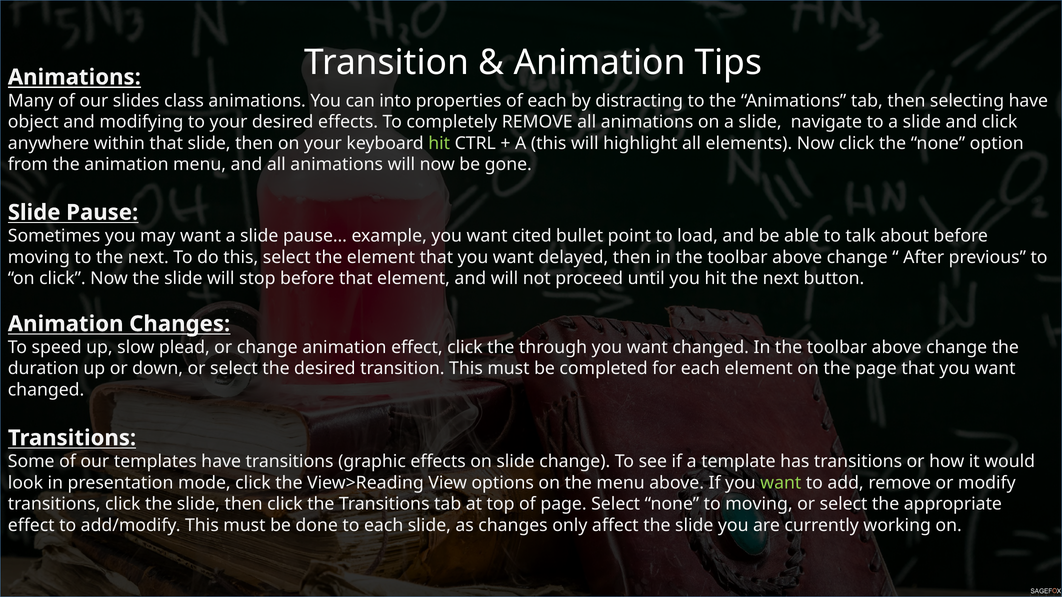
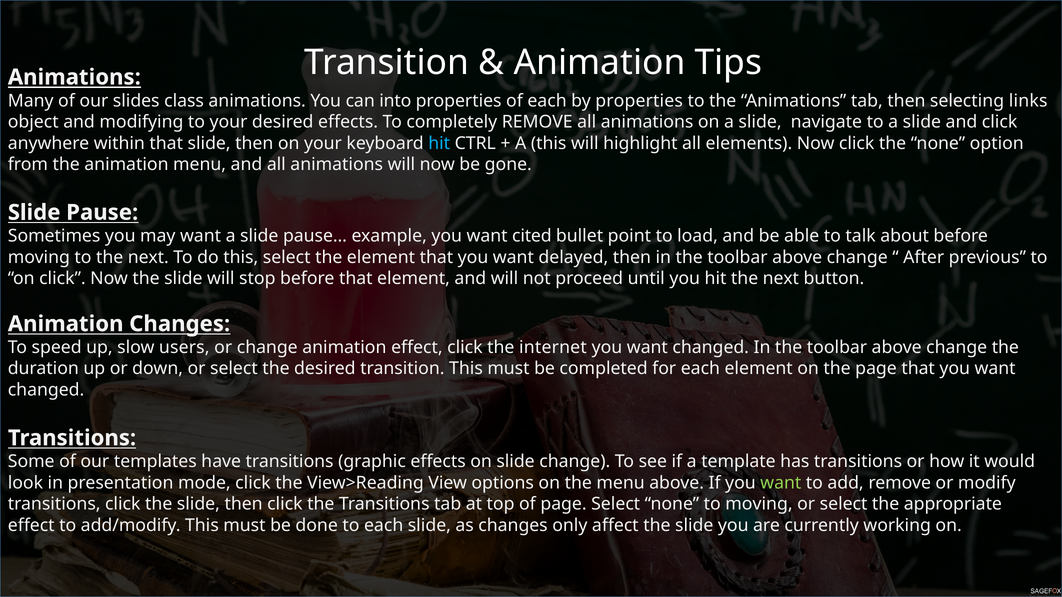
by distracting: distracting -> properties
selecting have: have -> links
hit at (439, 143) colour: light green -> light blue
plead: plead -> users
through: through -> internet
